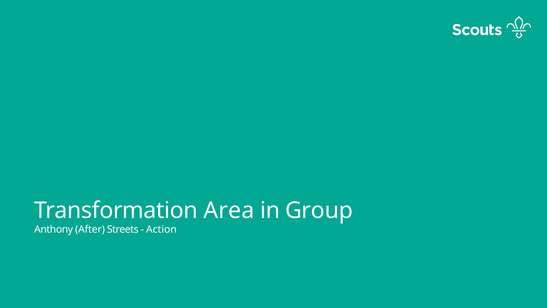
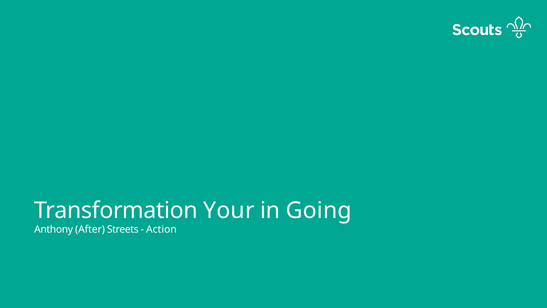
Area: Area -> Your
Group: Group -> Going
